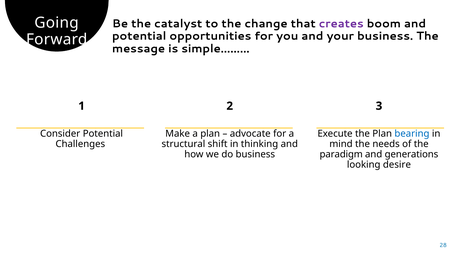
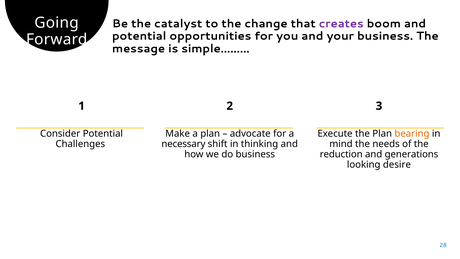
bearing colour: blue -> orange
structural: structural -> necessary
paradigm: paradigm -> reduction
